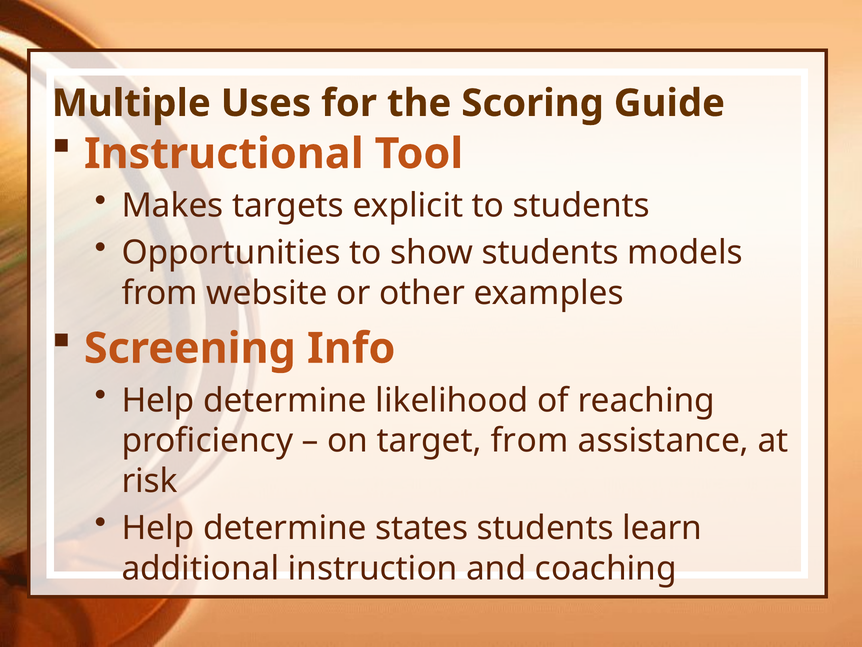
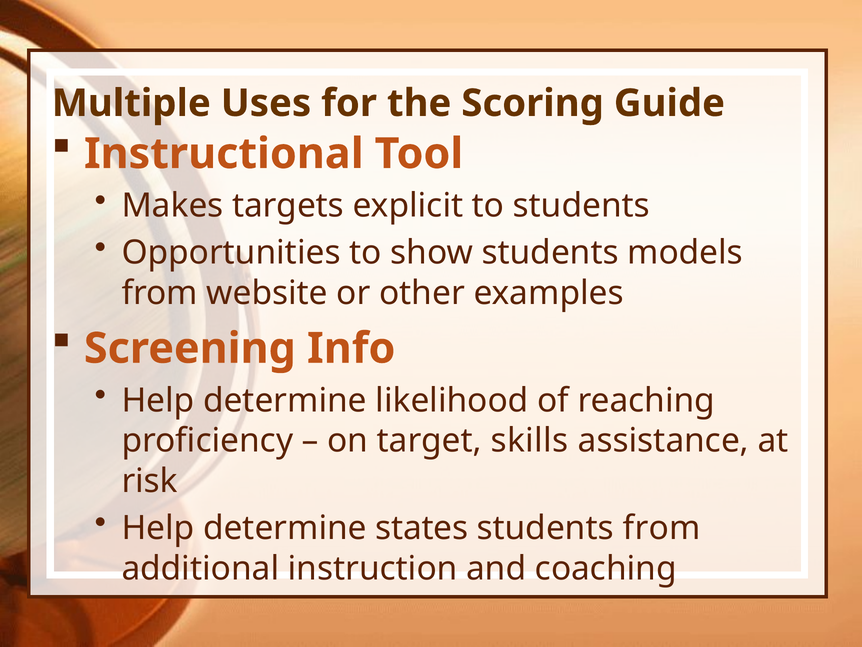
target from: from -> skills
students learn: learn -> from
